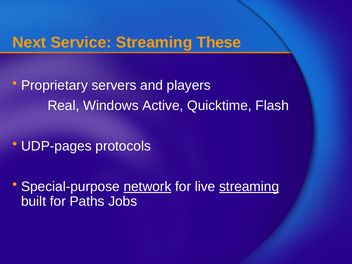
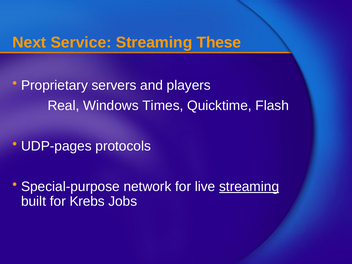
Active: Active -> Times
network underline: present -> none
Paths: Paths -> Krebs
